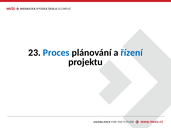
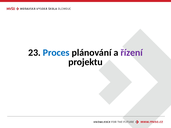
řízení colour: blue -> purple
